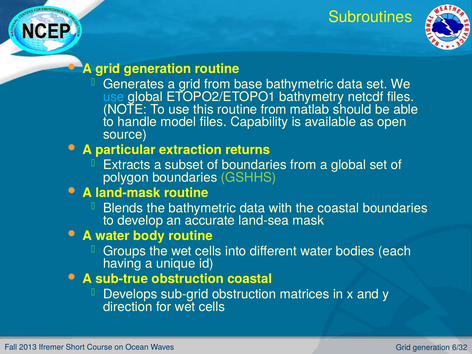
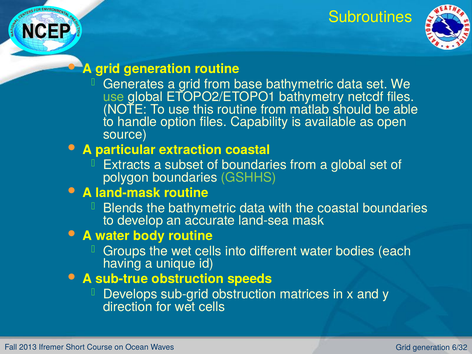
use at (114, 97) colour: light blue -> light green
model: model -> option
extraction returns: returns -> coastal
obstruction coastal: coastal -> speeds
